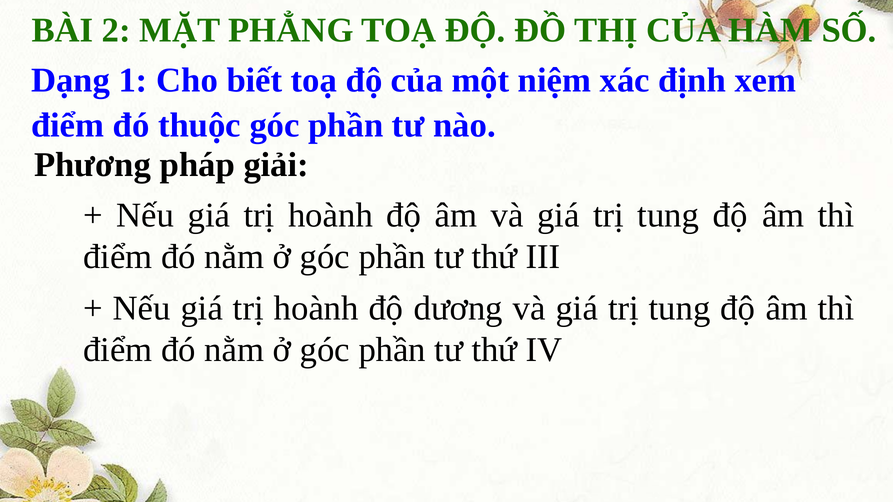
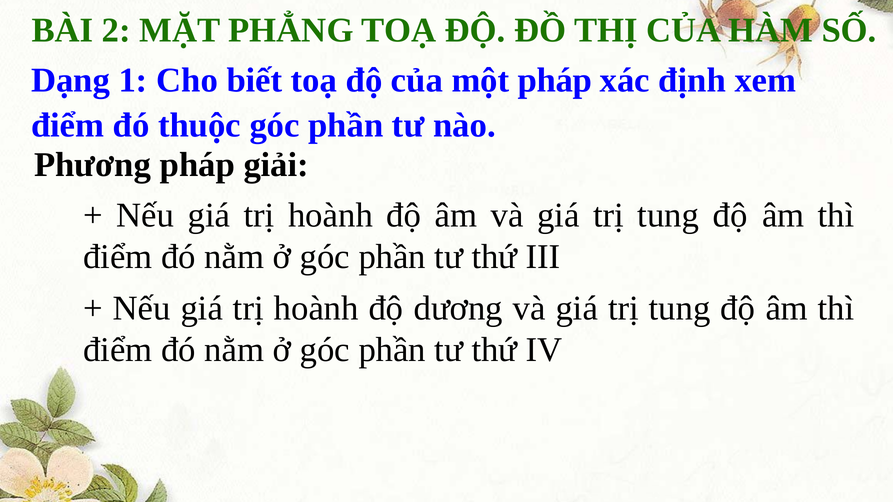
một niệm: niệm -> pháp
